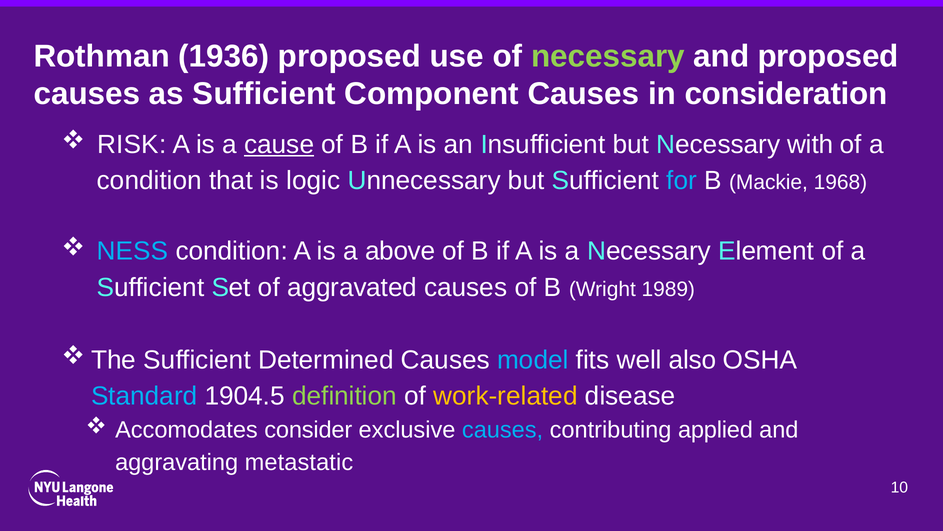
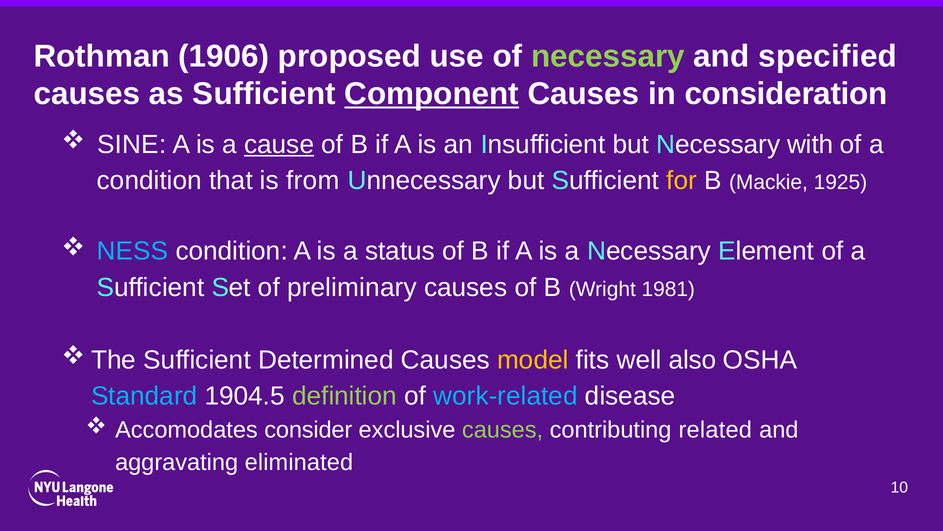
1936: 1936 -> 1906
and proposed: proposed -> specified
Component underline: none -> present
RISK: RISK -> SINE
logic: logic -> from
for colour: light blue -> yellow
1968: 1968 -> 1925
above: above -> status
aggravated: aggravated -> preliminary
1989: 1989 -> 1981
model colour: light blue -> yellow
work-related colour: yellow -> light blue
causes at (503, 430) colour: light blue -> light green
applied: applied -> related
metastatic: metastatic -> eliminated
